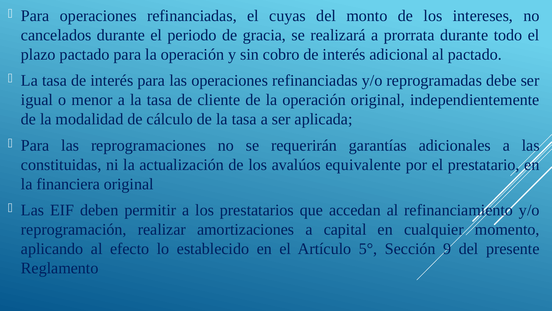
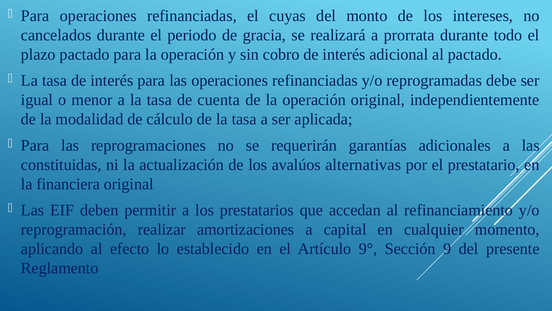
cliente: cliente -> cuenta
equivalente: equivalente -> alternativas
5°: 5° -> 9°
